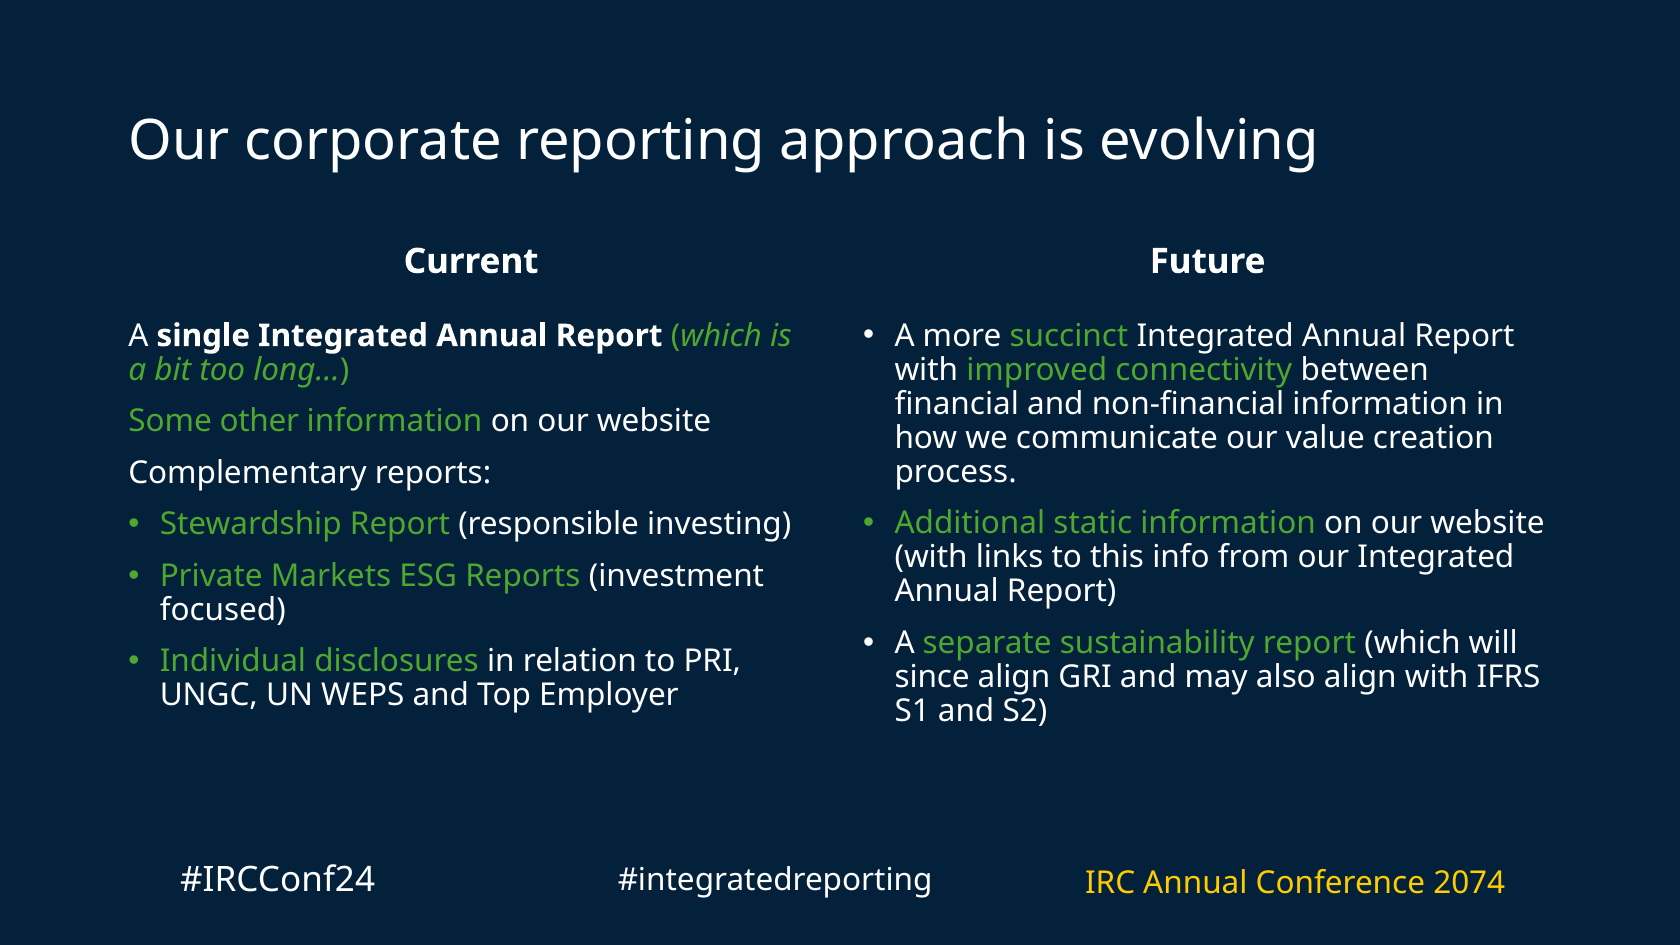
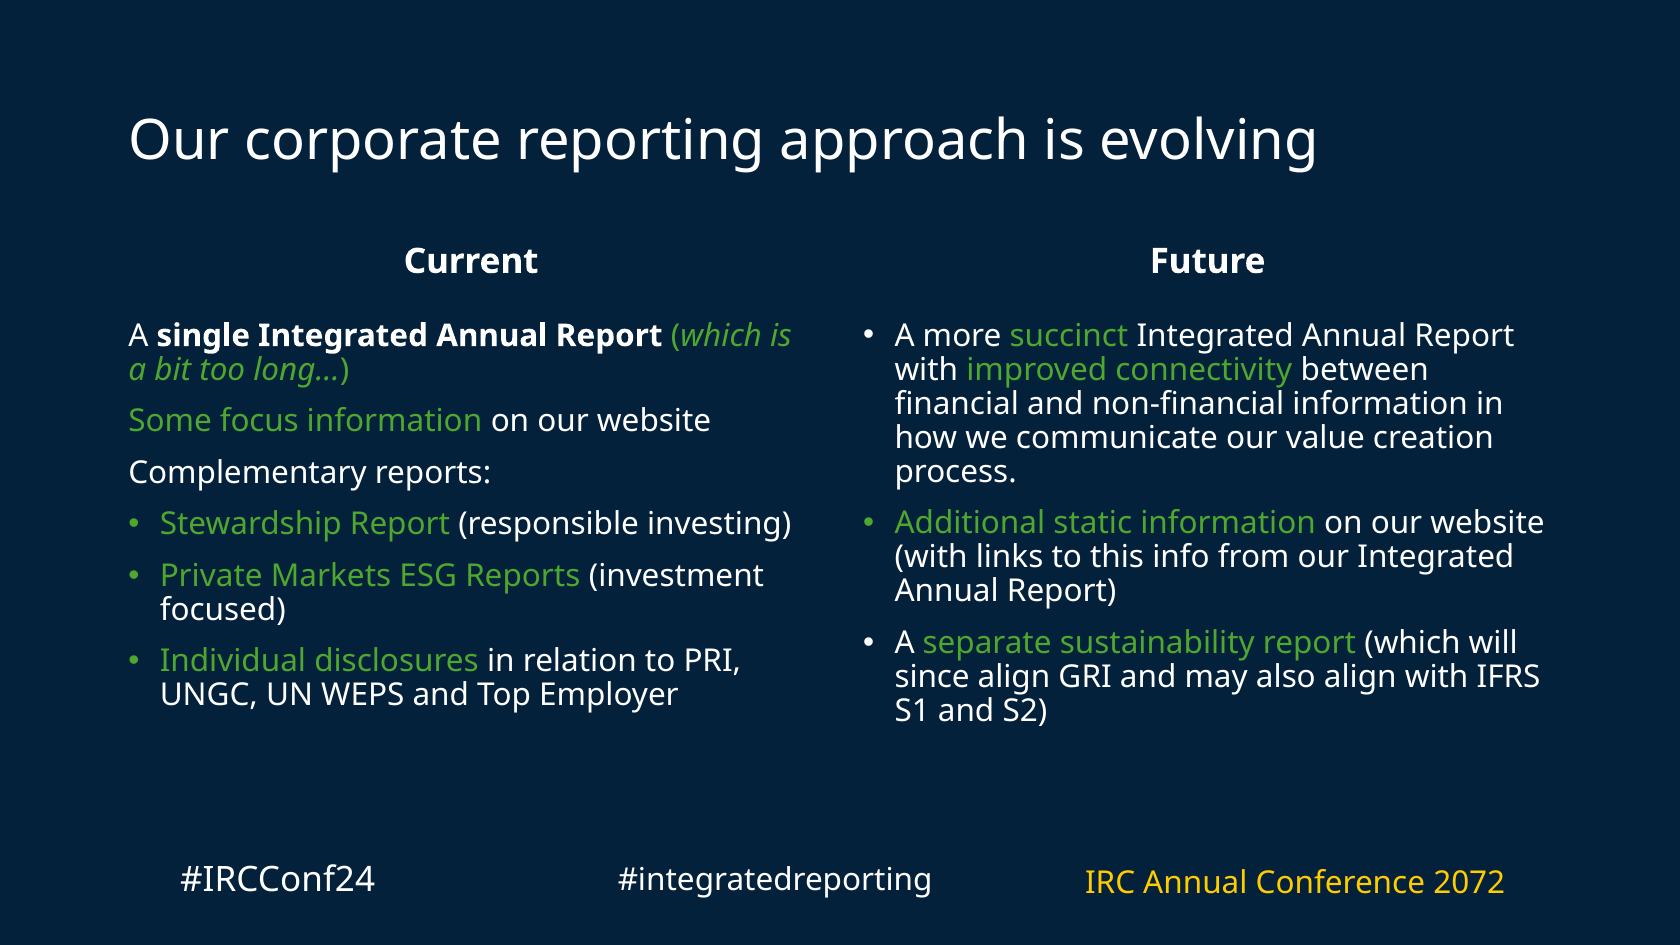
other: other -> focus
2074: 2074 -> 2072
